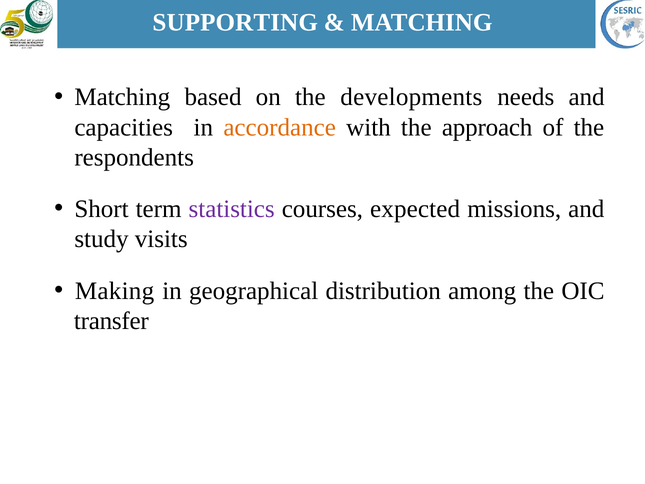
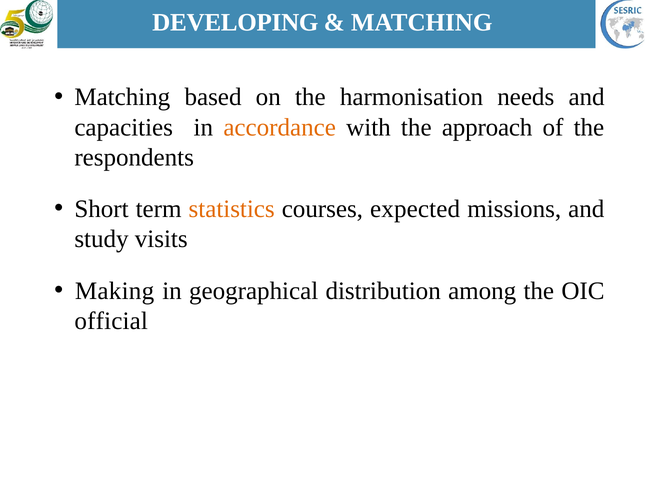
SUPPORTING: SUPPORTING -> DEVELOPING
developments: developments -> harmonisation
statistics colour: purple -> orange
transfer: transfer -> official
